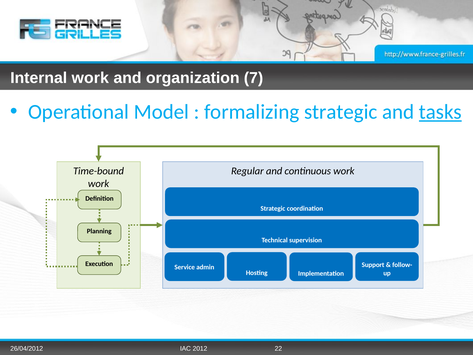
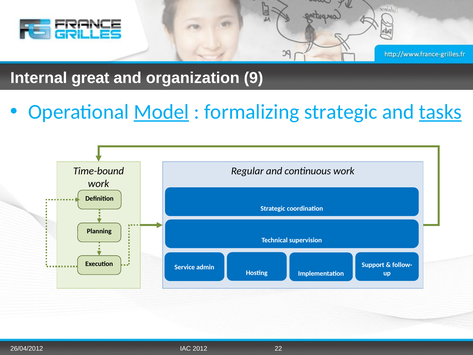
Internal work: work -> great
7: 7 -> 9
Model underline: none -> present
